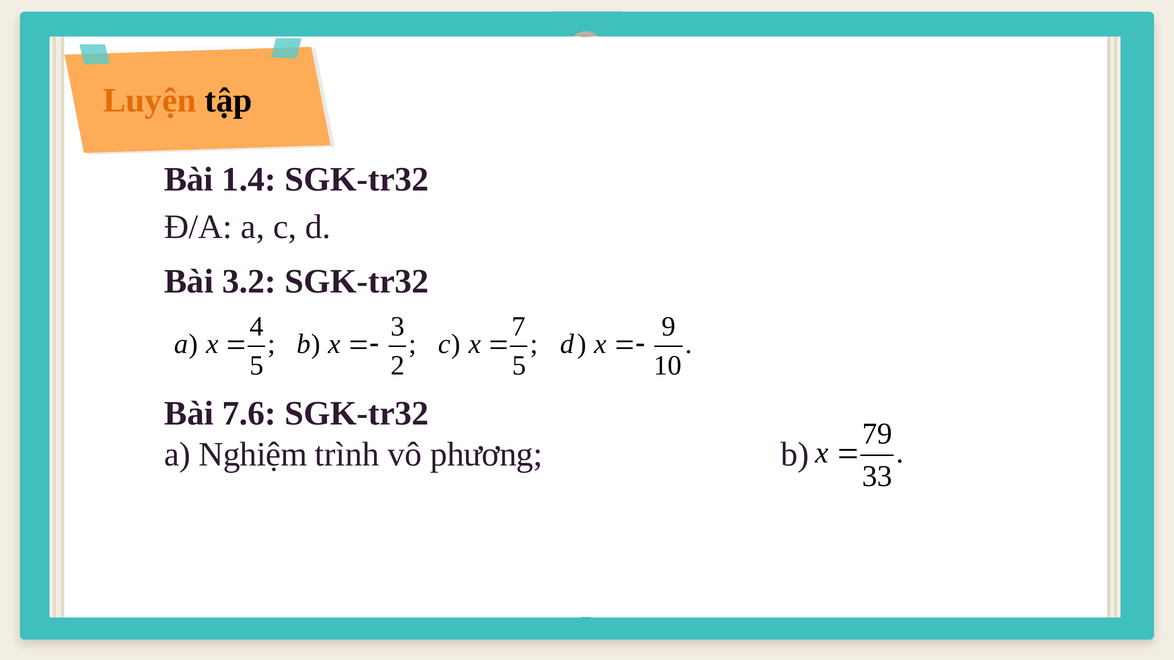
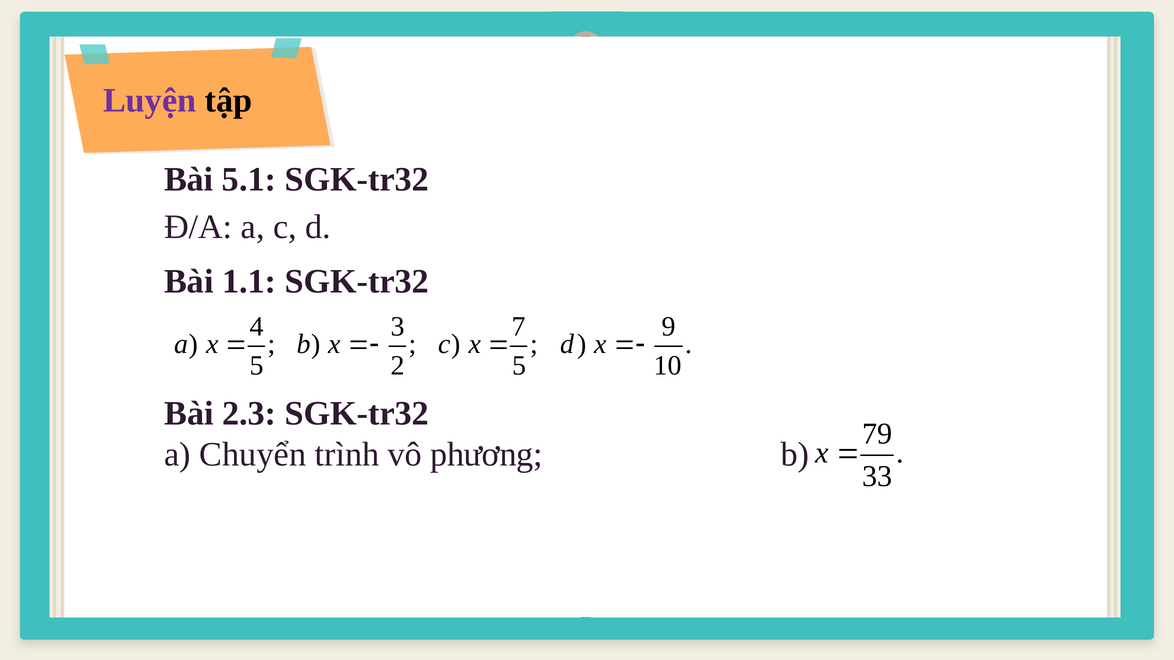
Luyện colour: orange -> purple
1.4: 1.4 -> 5.1
3.2: 3.2 -> 1.1
7.6: 7.6 -> 2.3
Nghiệm: Nghiệm -> Chuyển
